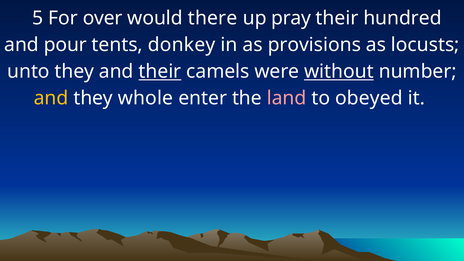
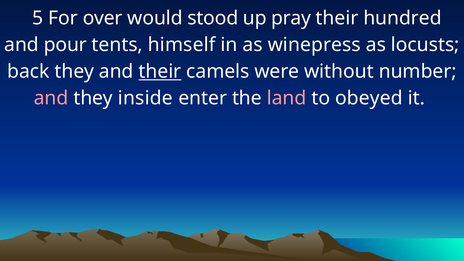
there: there -> stood
donkey: donkey -> himself
provisions: provisions -> winepress
unto: unto -> back
without underline: present -> none
and at (51, 98) colour: yellow -> pink
whole: whole -> inside
